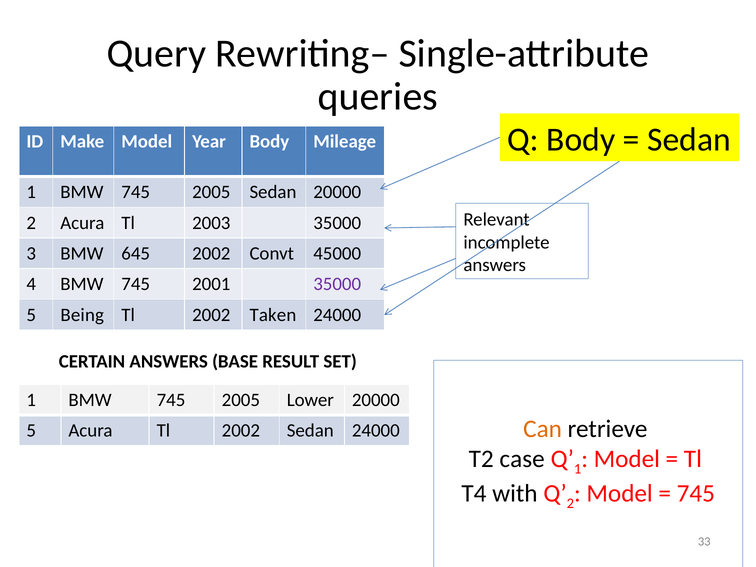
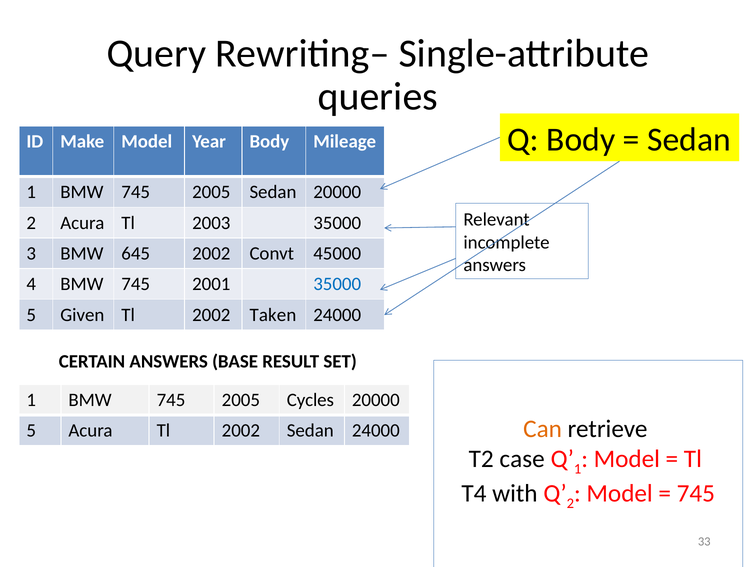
35000 at (337, 284) colour: purple -> blue
Being: Being -> Given
Lower: Lower -> Cycles
